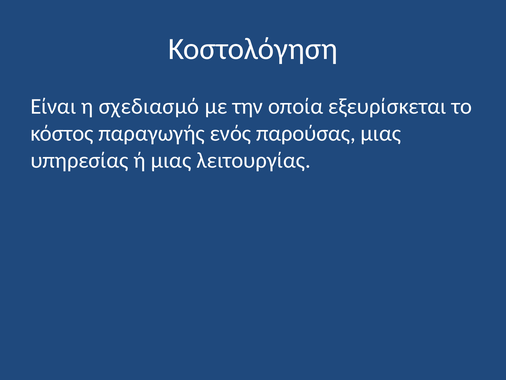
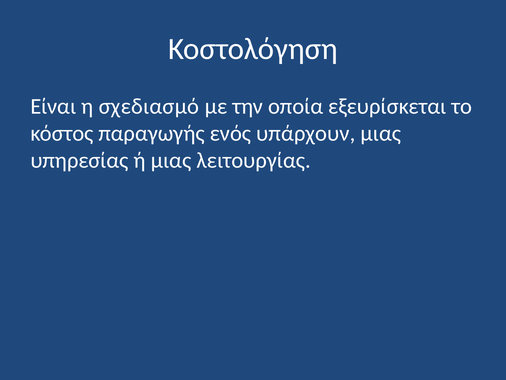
παρούσας: παρούσας -> υπάρχουν
